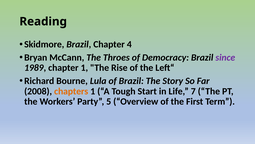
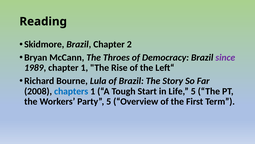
4: 4 -> 2
chapters colour: orange -> blue
Life 7: 7 -> 5
